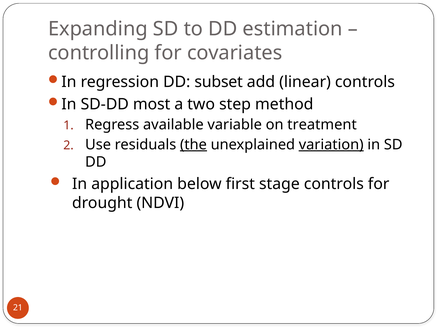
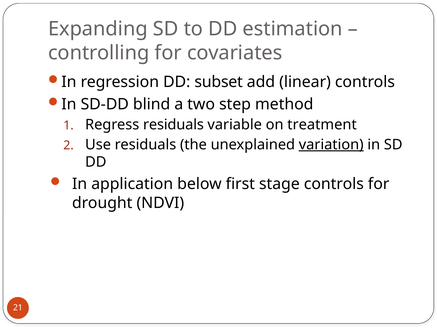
most: most -> blind
Regress available: available -> residuals
the underline: present -> none
